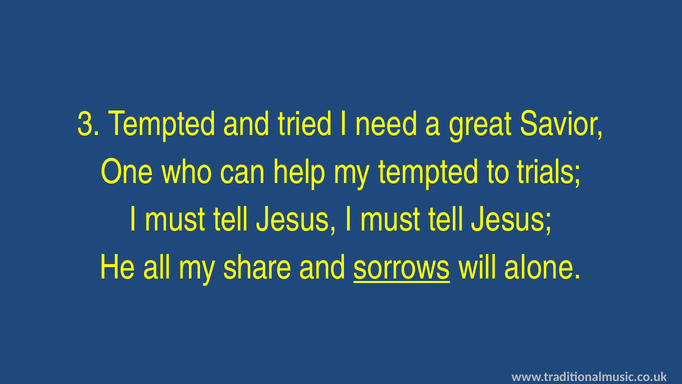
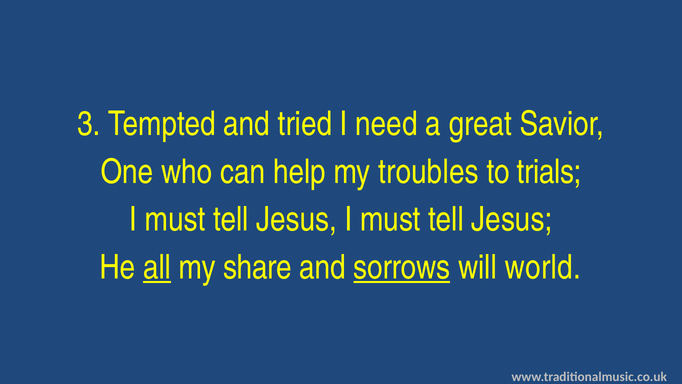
my tempted: tempted -> troubles
all underline: none -> present
alone: alone -> world
